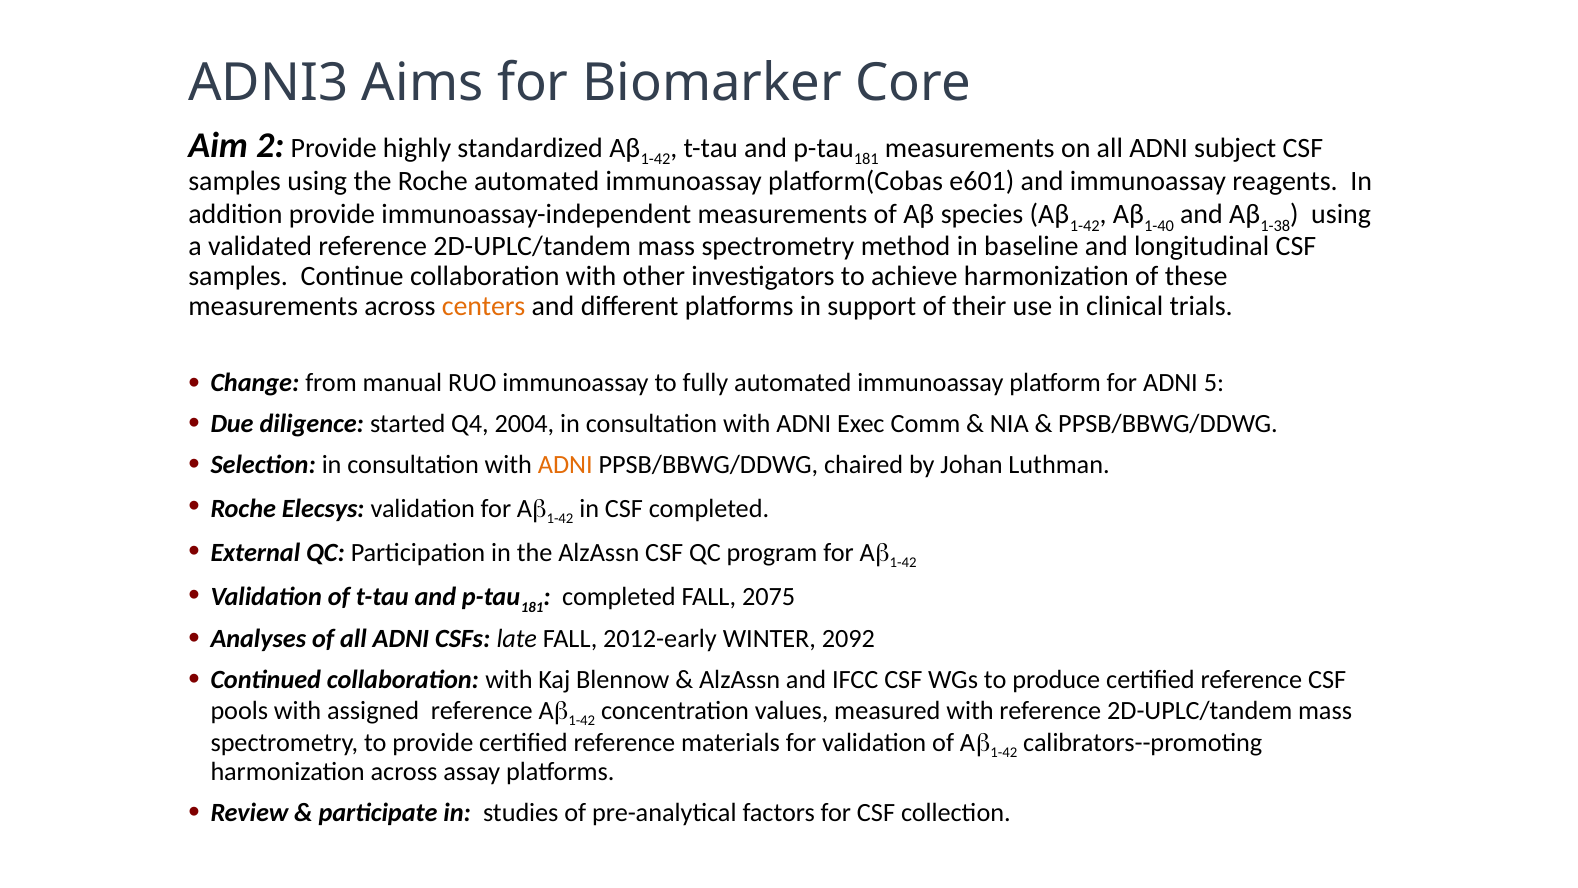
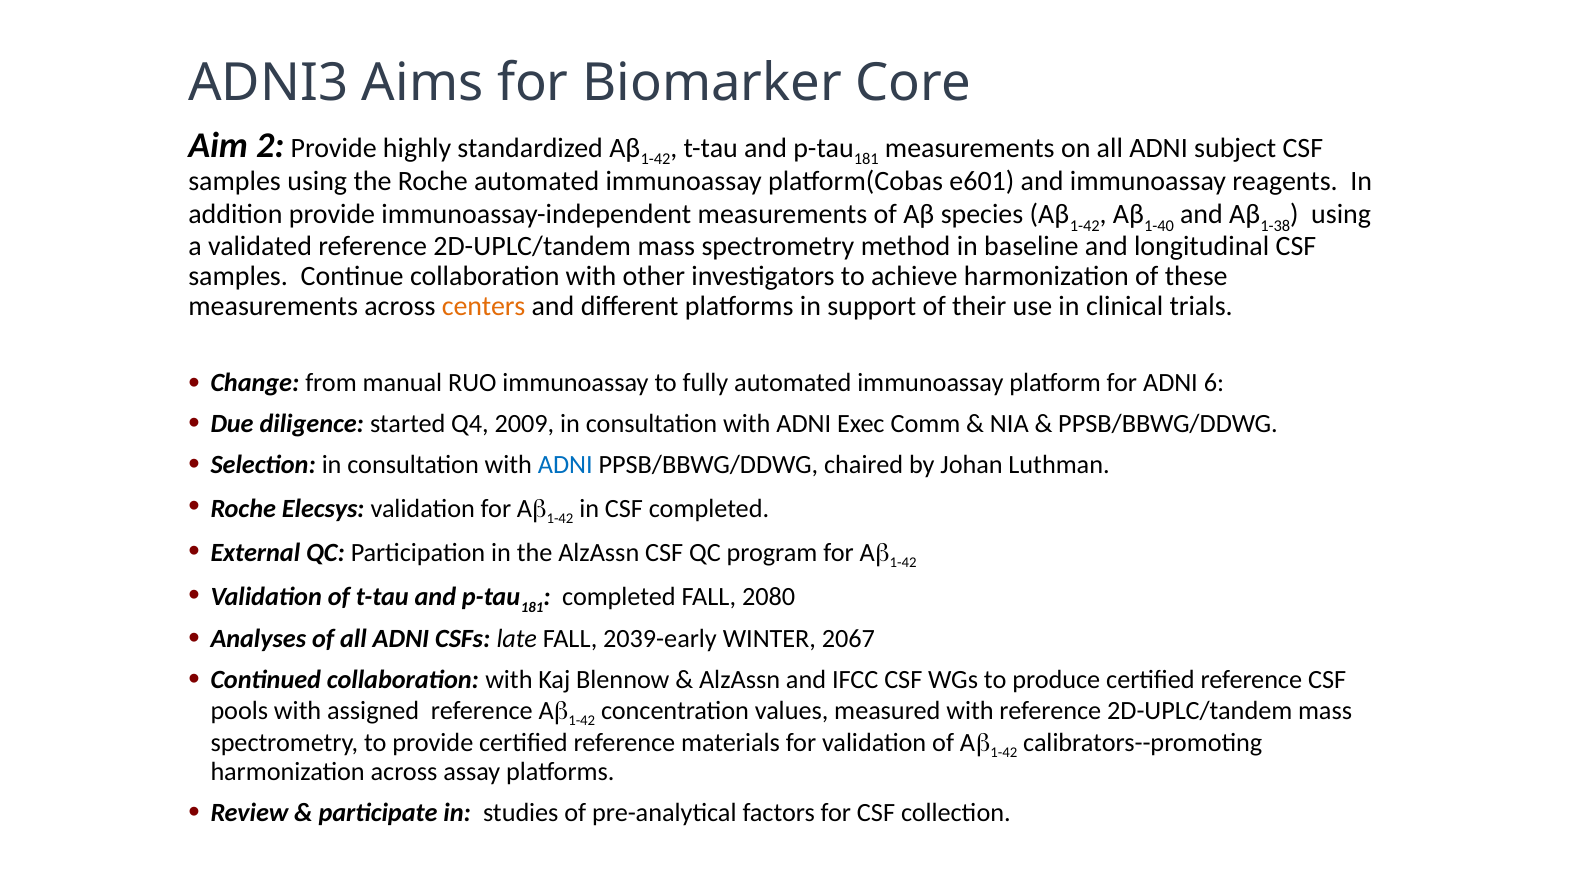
5: 5 -> 6
2004: 2004 -> 2009
ADNI at (565, 465) colour: orange -> blue
2075: 2075 -> 2080
2012-early: 2012-early -> 2039-early
2092: 2092 -> 2067
